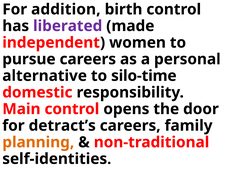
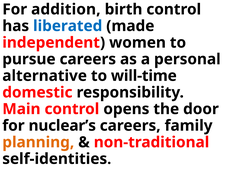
liberated colour: purple -> blue
silo-time: silo-time -> will-time
detract’s: detract’s -> nuclear’s
